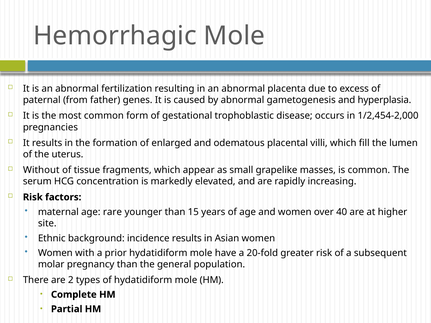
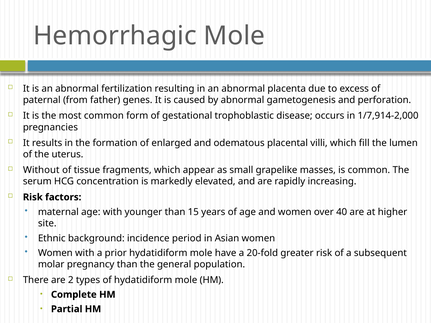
hyperplasia: hyperplasia -> perforation
1/2,454-2,000: 1/2,454-2,000 -> 1/7,914-2,000
age rare: rare -> with
incidence results: results -> period
